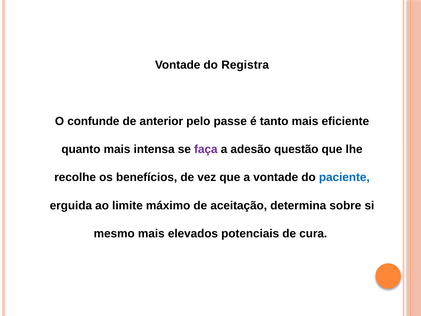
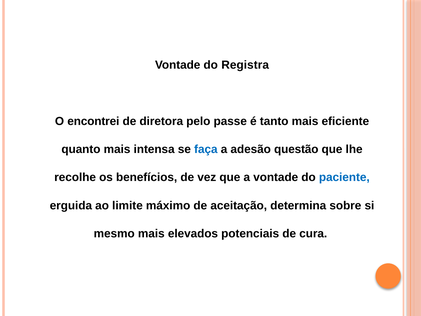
confunde: confunde -> encontrei
anterior: anterior -> diretora
faça colour: purple -> blue
